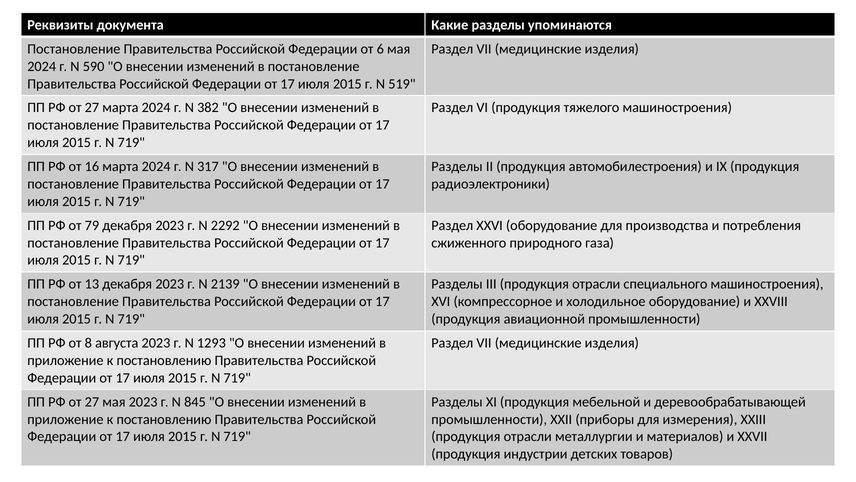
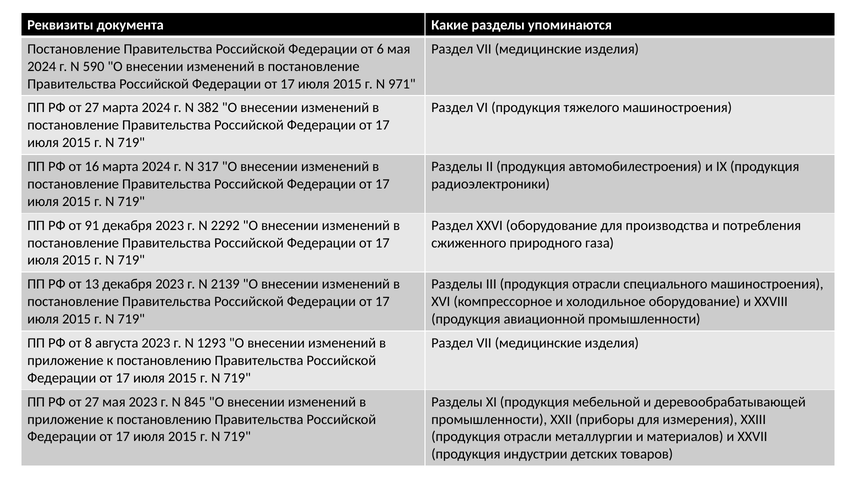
519: 519 -> 971
79: 79 -> 91
